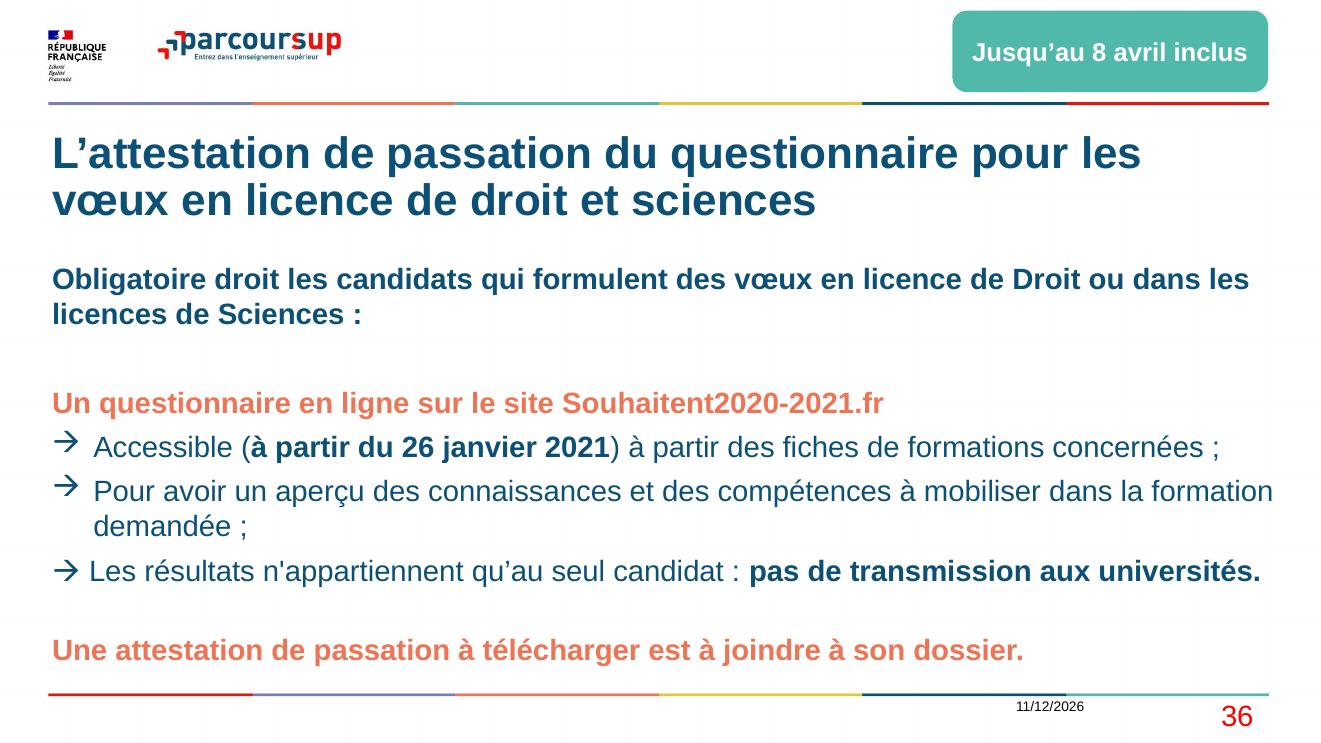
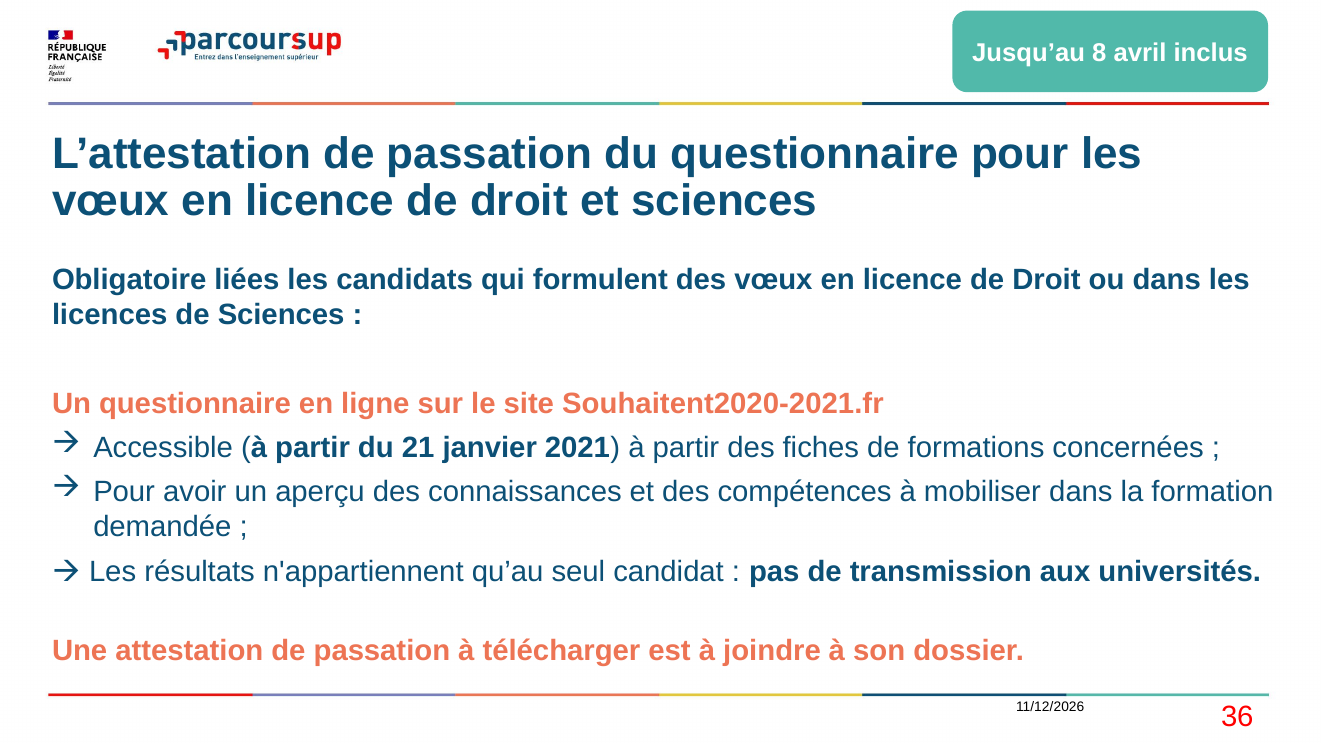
Obligatoire droit: droit -> liées
26: 26 -> 21
